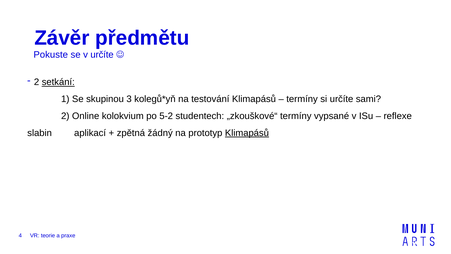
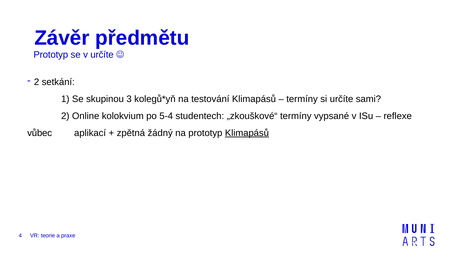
Pokuste at (51, 55): Pokuste -> Prototyp
setkání underline: present -> none
5-2: 5-2 -> 5-4
slabin: slabin -> vůbec
